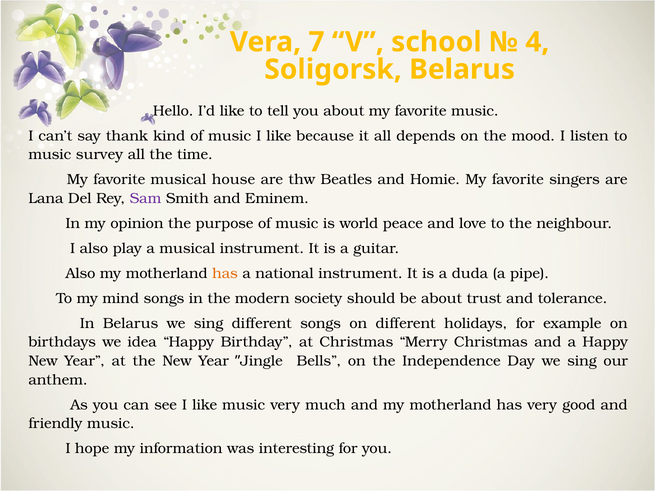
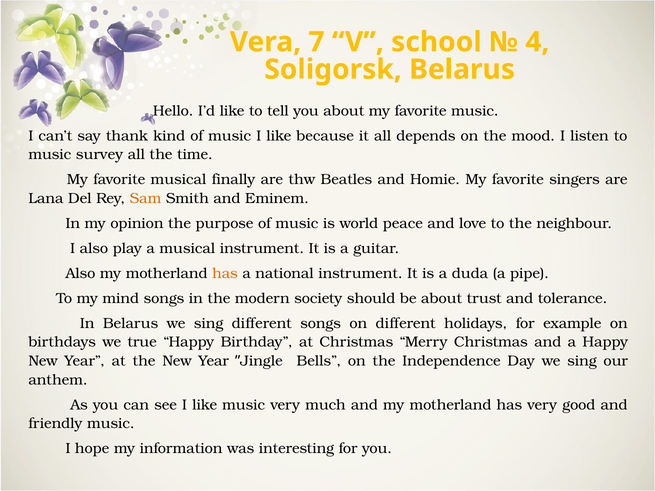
house: house -> finally
Sam colour: purple -> orange
idea: idea -> true
